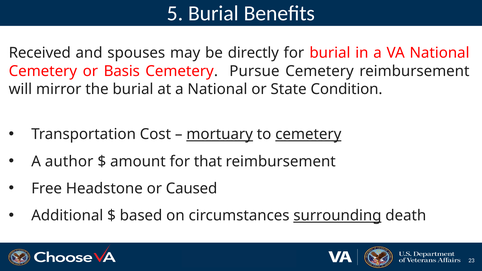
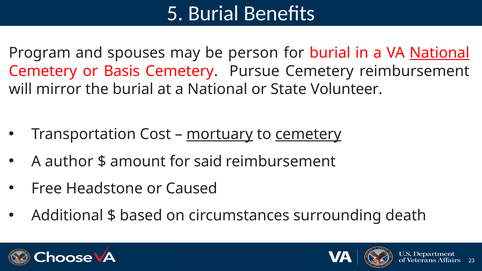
Received: Received -> Program
directly: directly -> person
National at (440, 53) underline: none -> present
Condition: Condition -> Volunteer
that: that -> said
surrounding underline: present -> none
